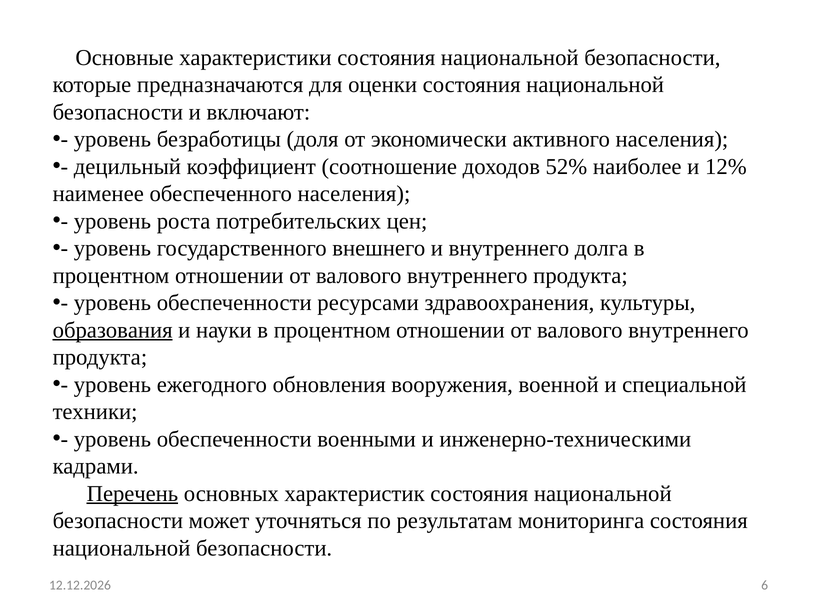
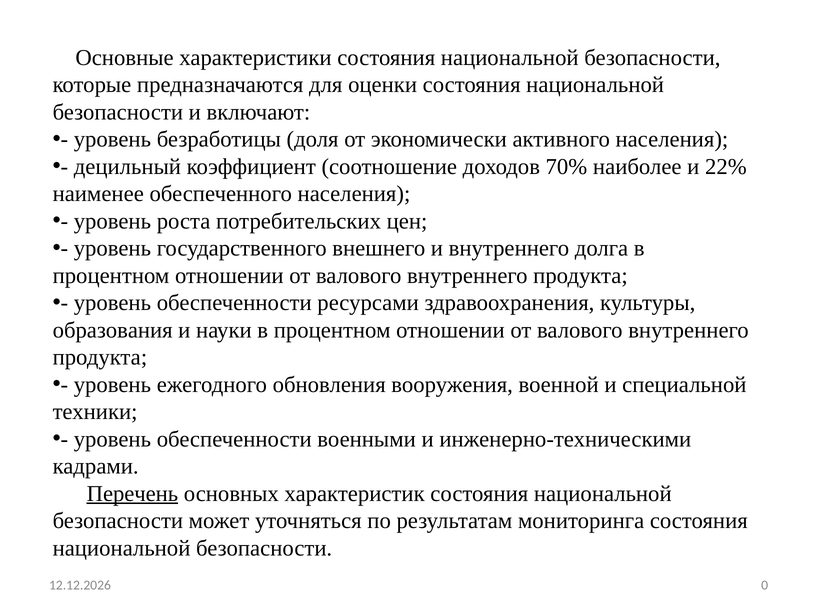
52%: 52% -> 70%
12%: 12% -> 22%
образования underline: present -> none
6: 6 -> 0
